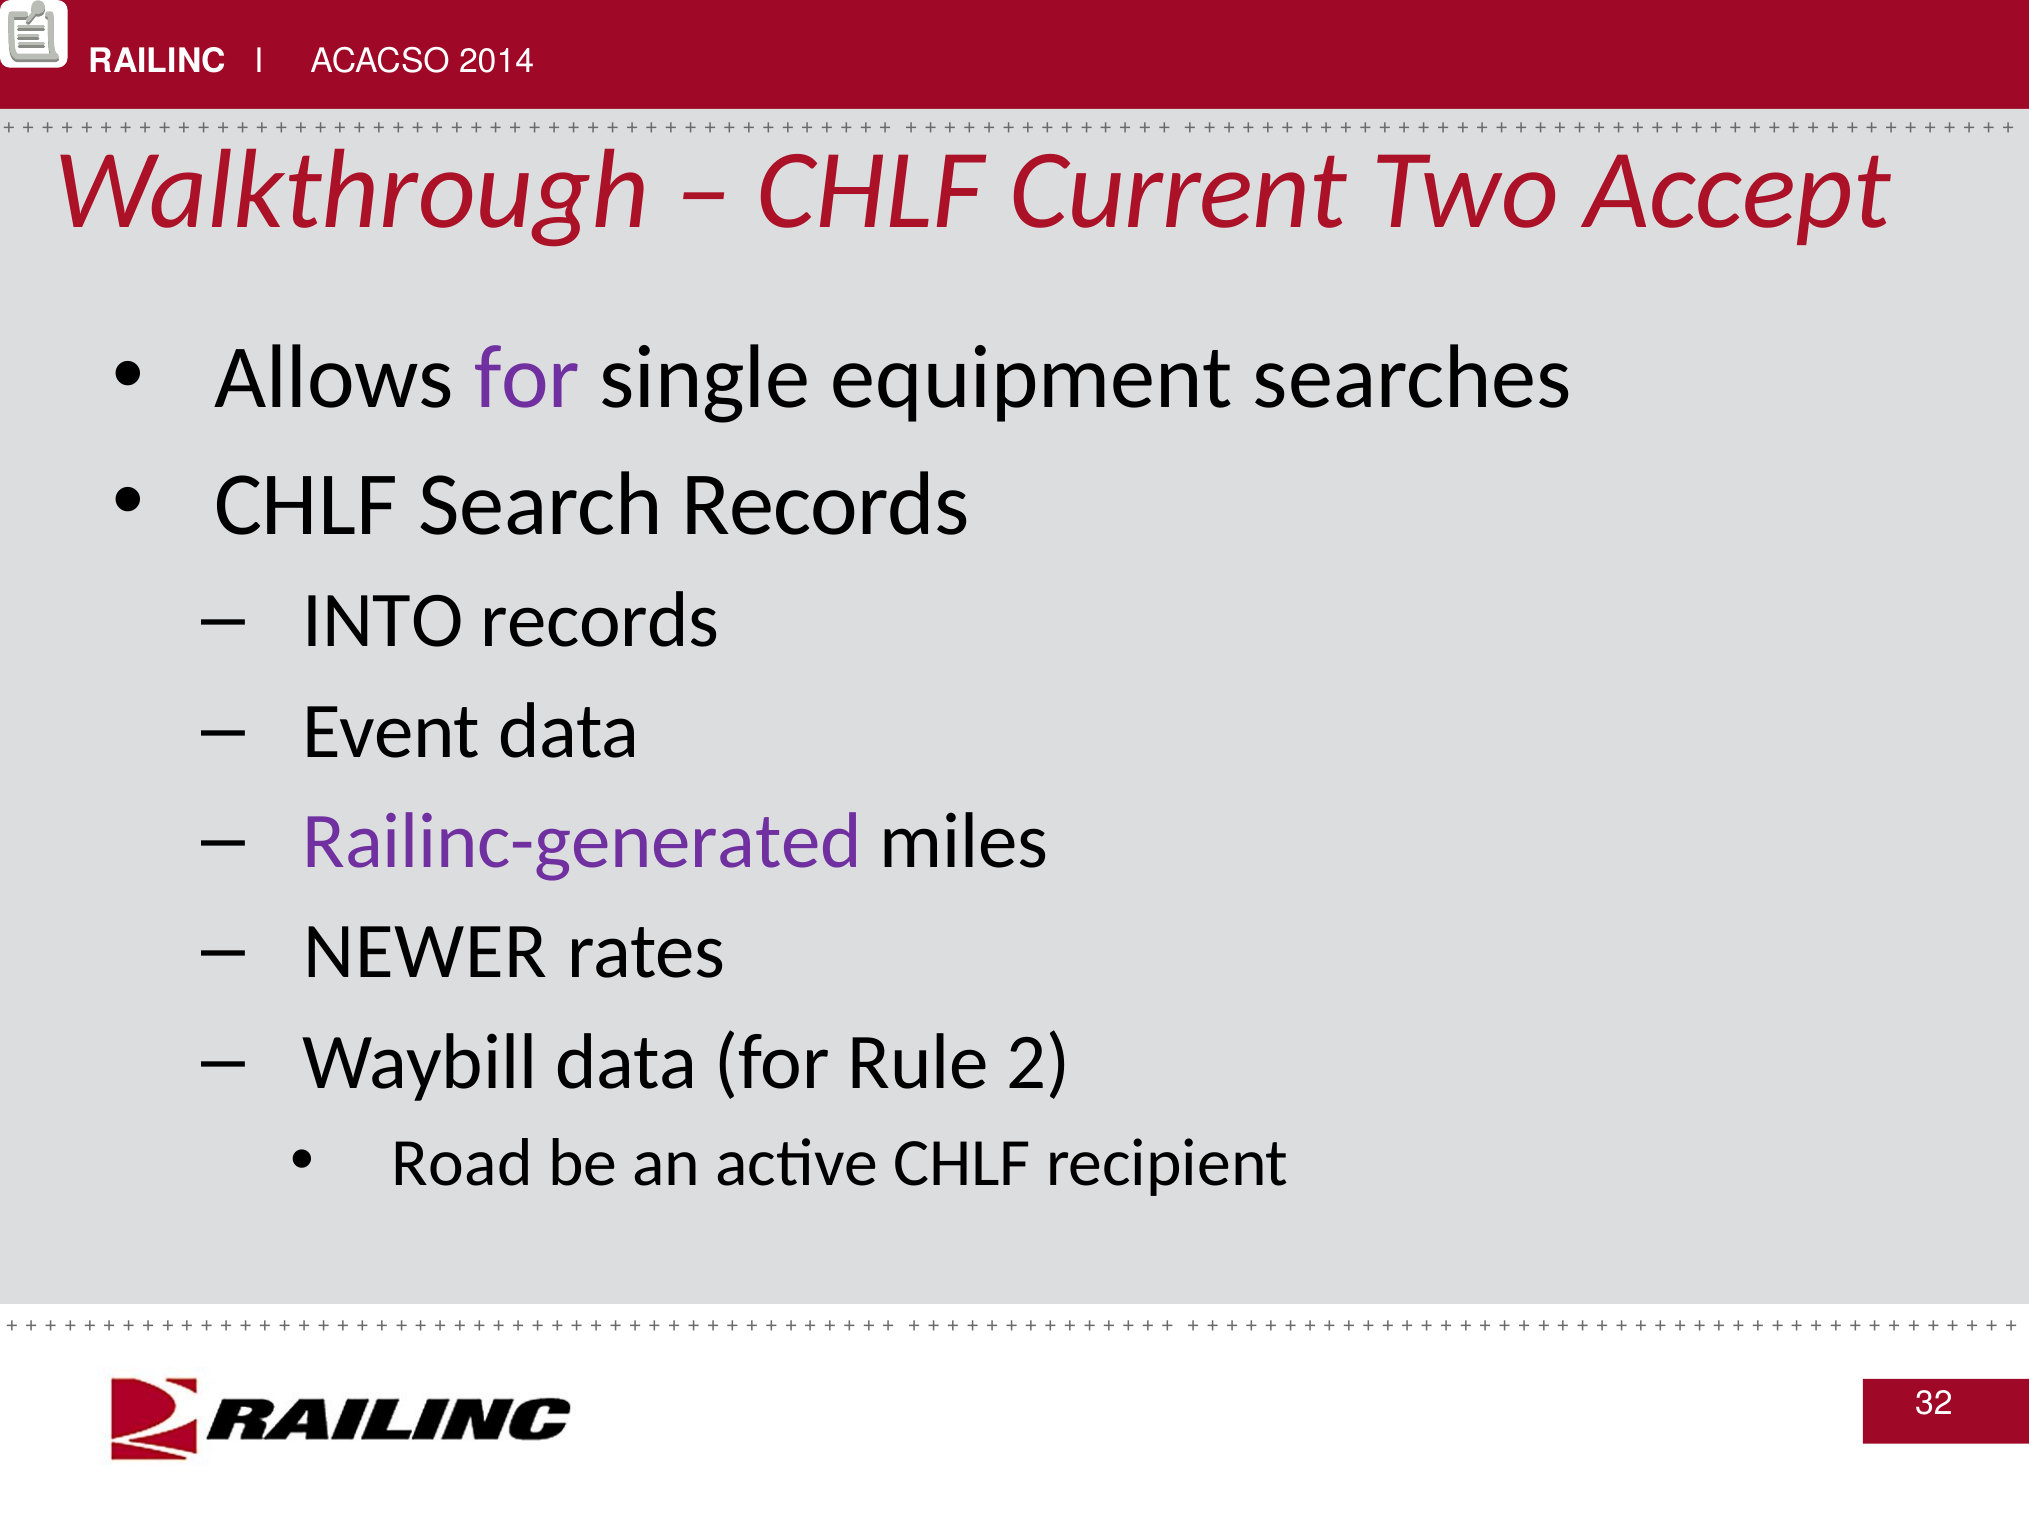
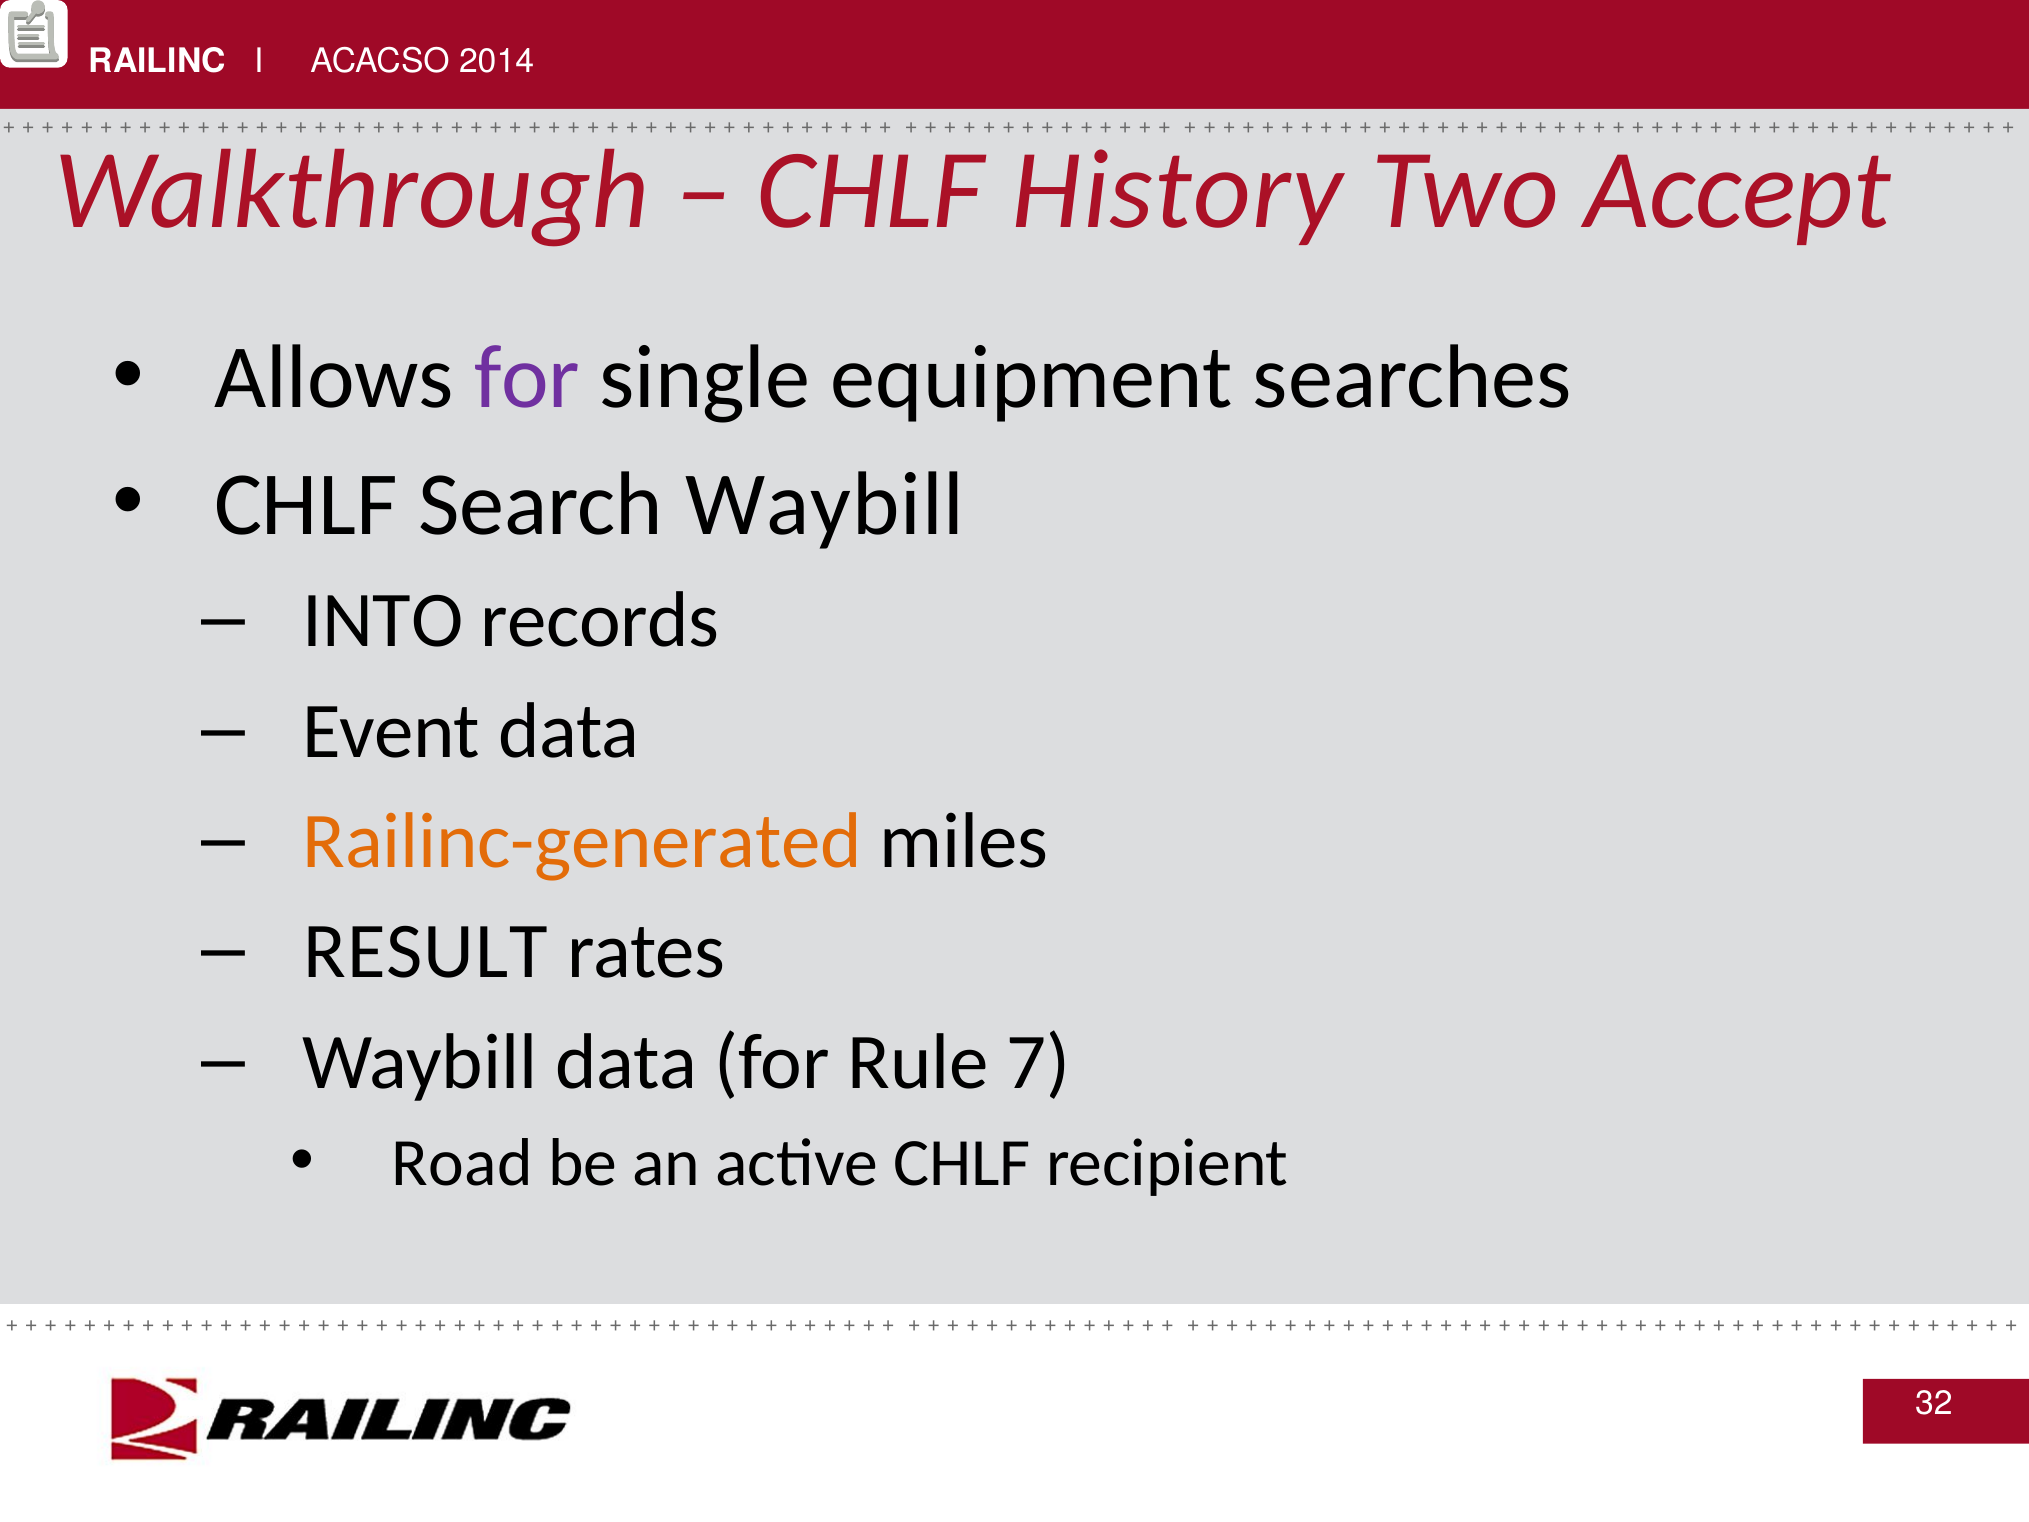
Current: Current -> History
Search Records: Records -> Waybill
Railinc-generated colour: purple -> orange
NEWER: NEWER -> RESULT
2: 2 -> 7
